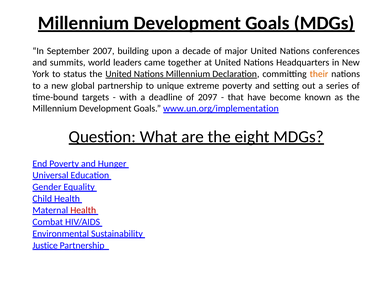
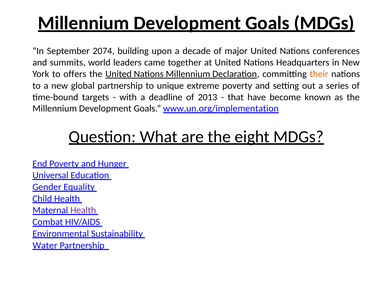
2007: 2007 -> 2074
status: status -> offers
2097: 2097 -> 2013
Health at (83, 211) colour: red -> purple
Justice: Justice -> Water
